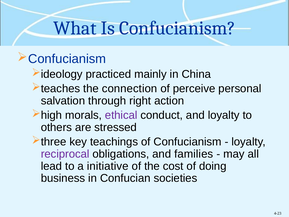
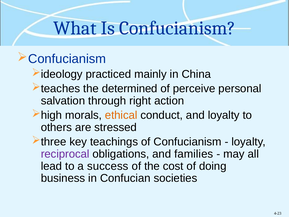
connection: connection -> determined
ethical colour: purple -> orange
initiative: initiative -> success
